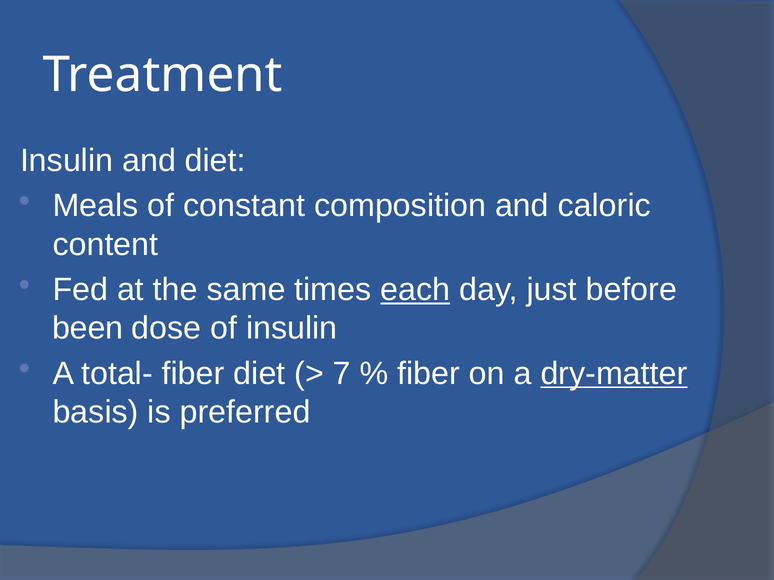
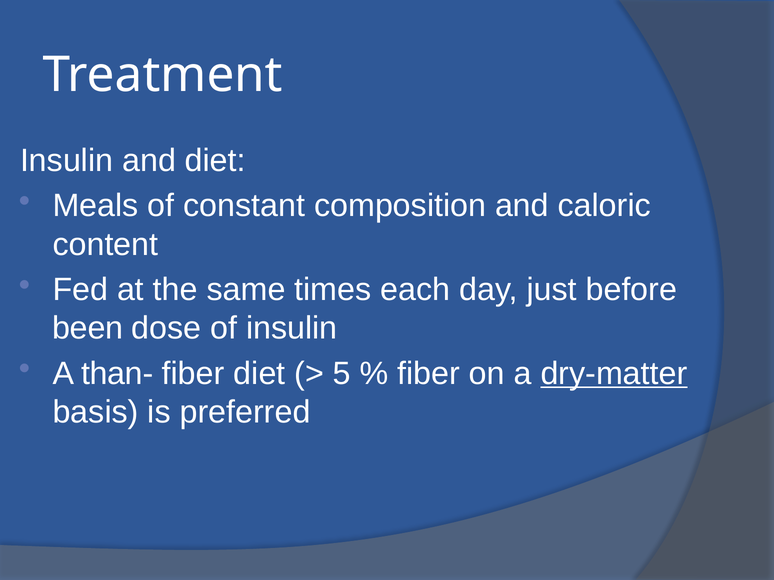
each underline: present -> none
total-: total- -> than-
7: 7 -> 5
